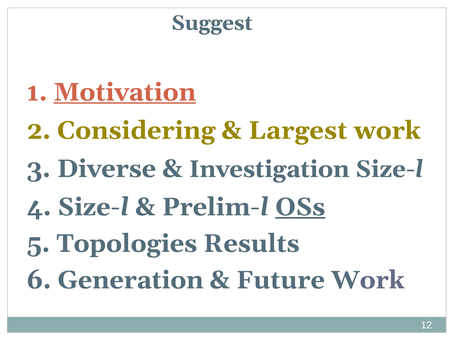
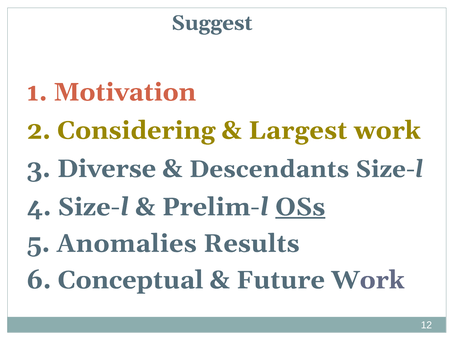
Motivation underline: present -> none
Investigation: Investigation -> Descendants
Topologies: Topologies -> Anomalies
Generation: Generation -> Conceptual
